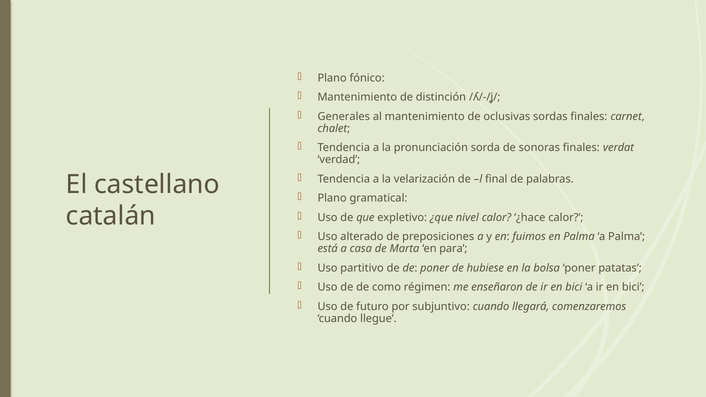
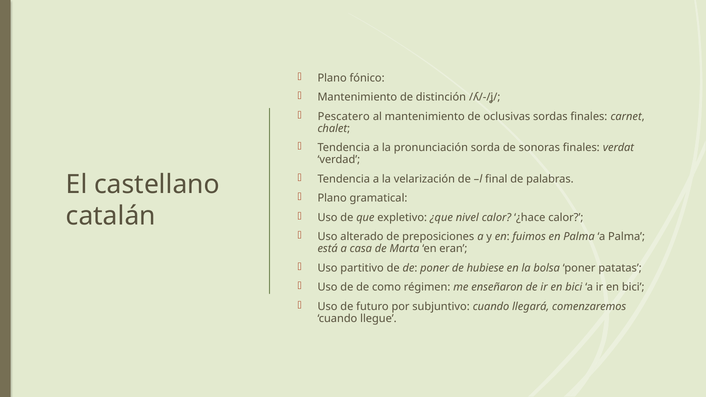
Generales: Generales -> Pescatero
para: para -> eran
